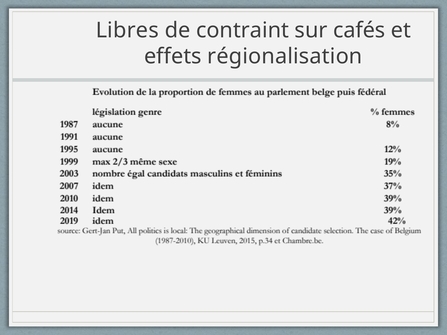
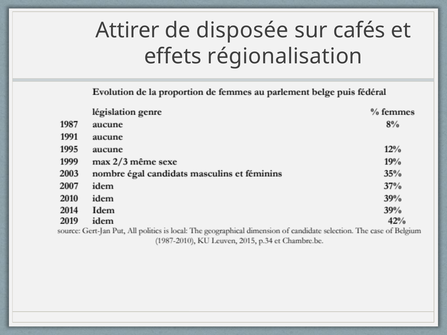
Libres: Libres -> Attirer
contraint: contraint -> disposée
